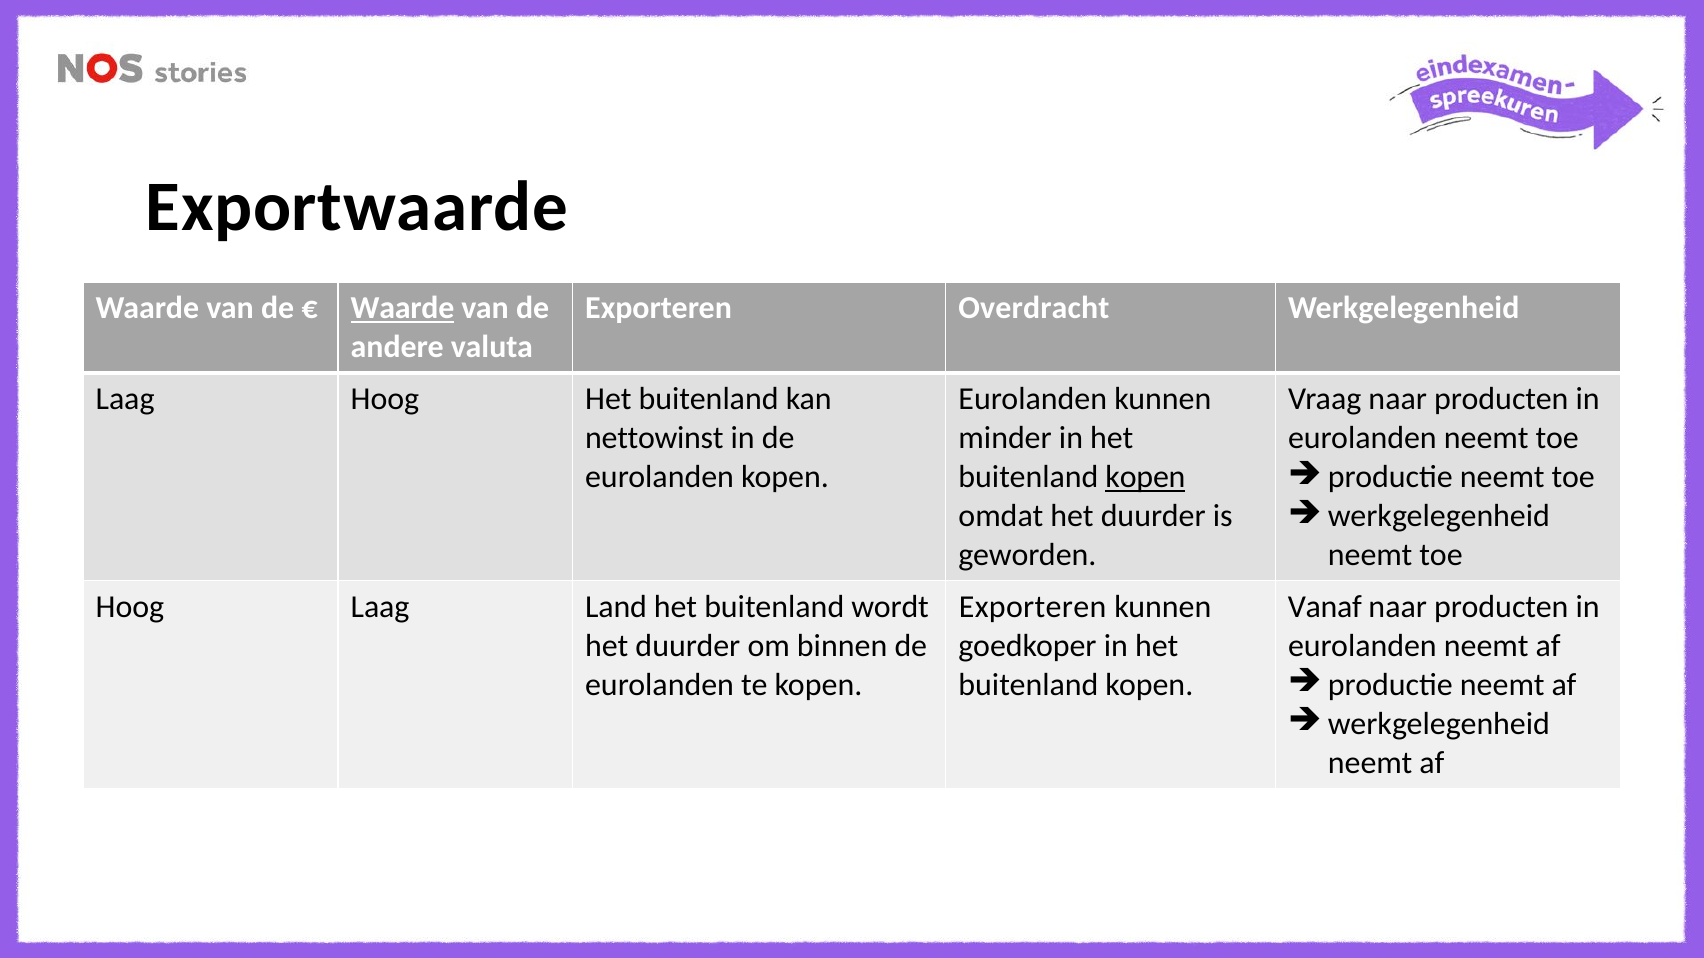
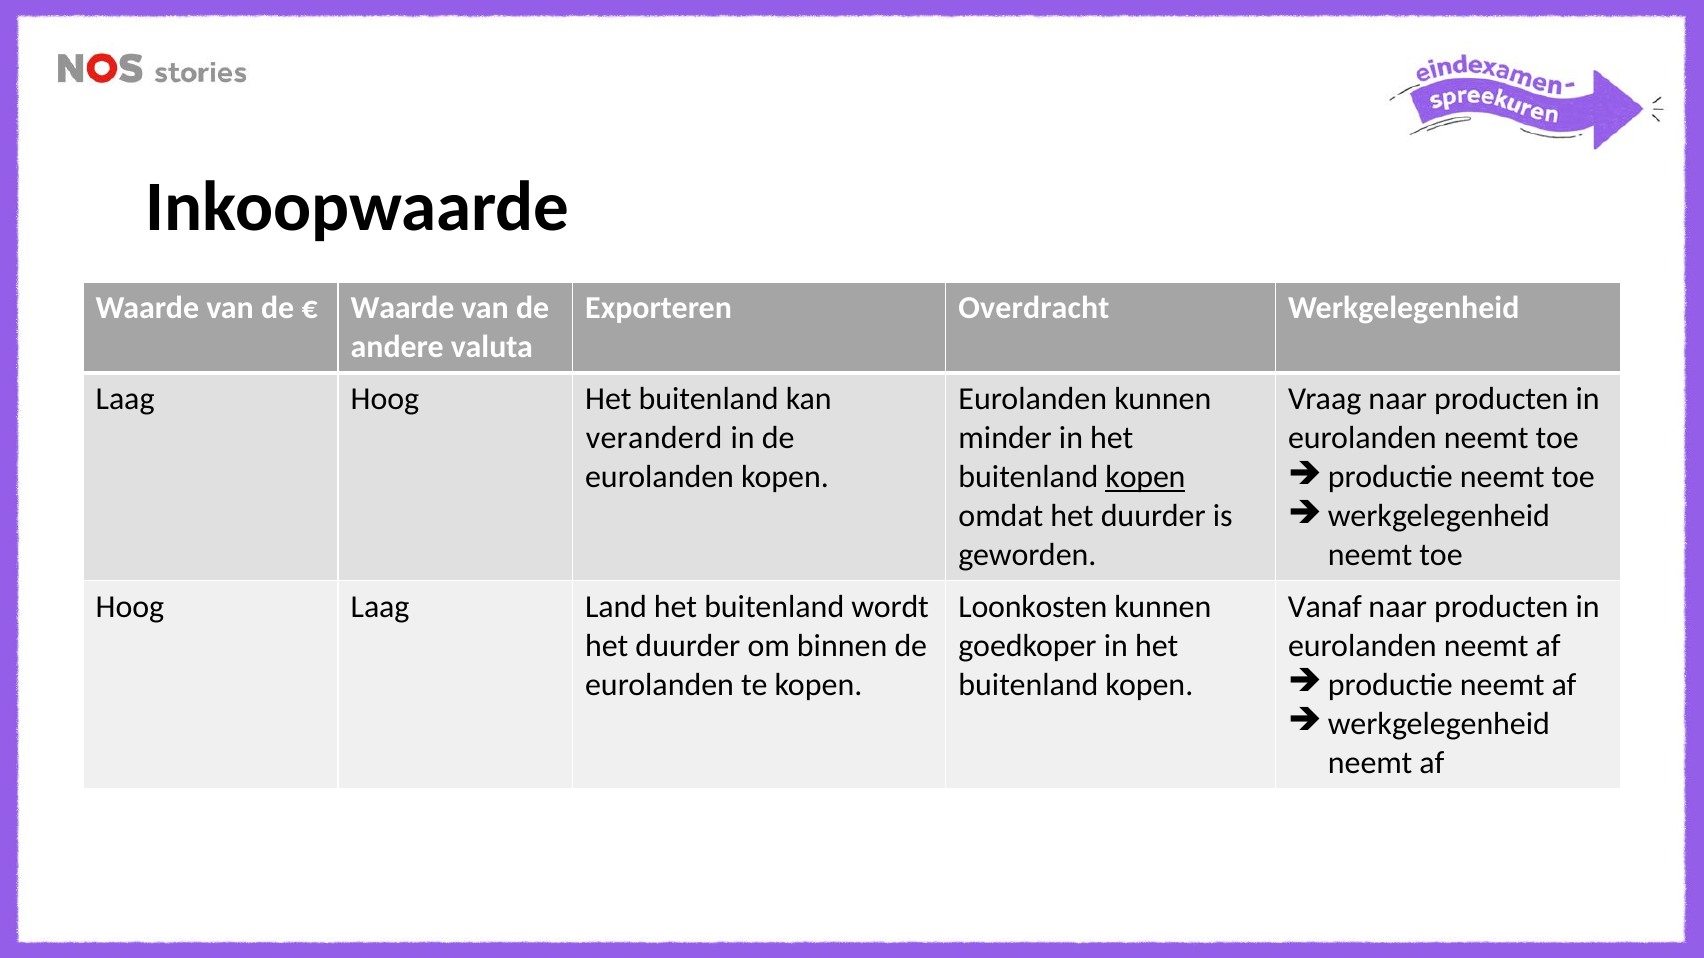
Exportwaarde: Exportwaarde -> Inkoopwaarde
Waarde at (403, 309) underline: present -> none
nettowinst: nettowinst -> veranderd
Exporteren at (1033, 607): Exporteren -> Loonkosten
